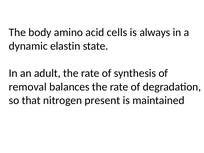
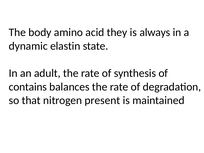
cells: cells -> they
removal: removal -> contains
